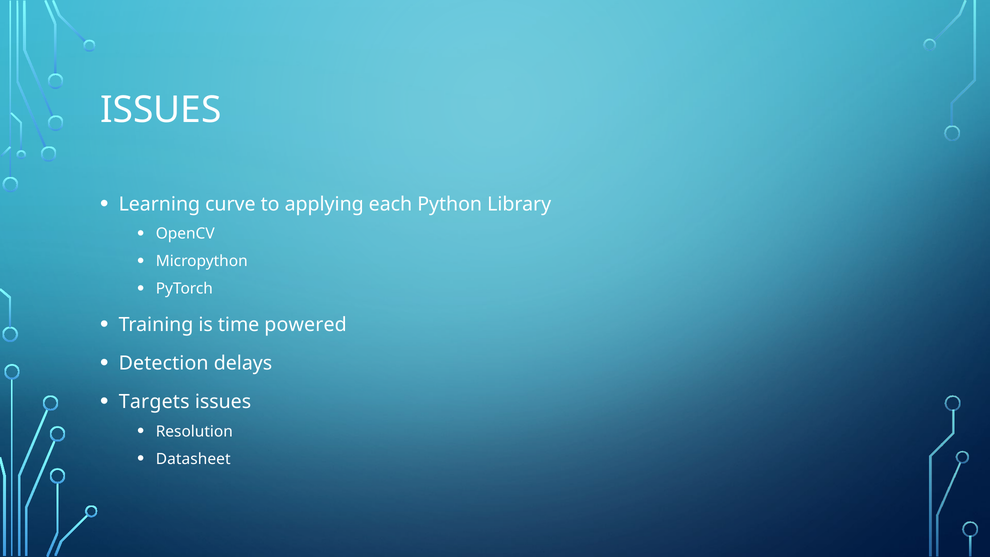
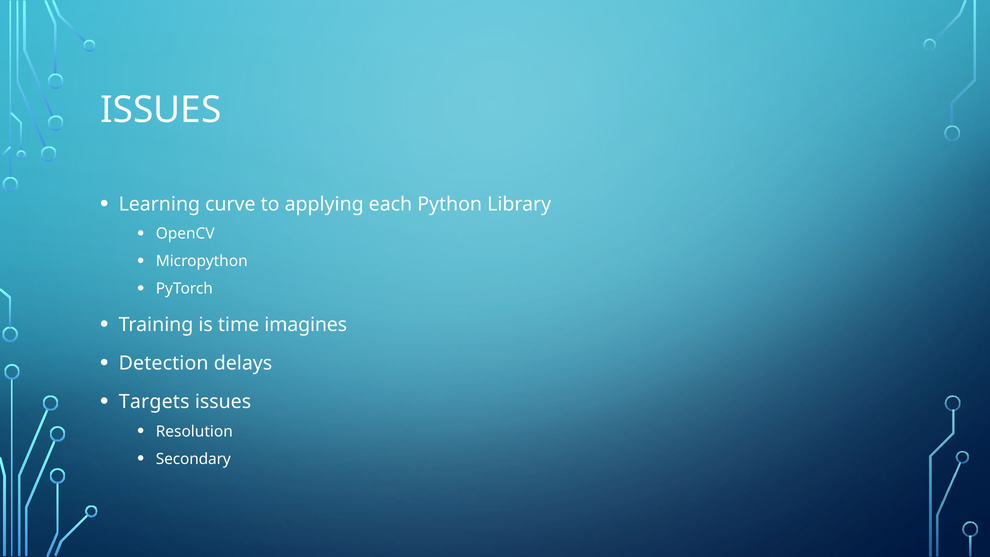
powered: powered -> imagines
Datasheet: Datasheet -> Secondary
